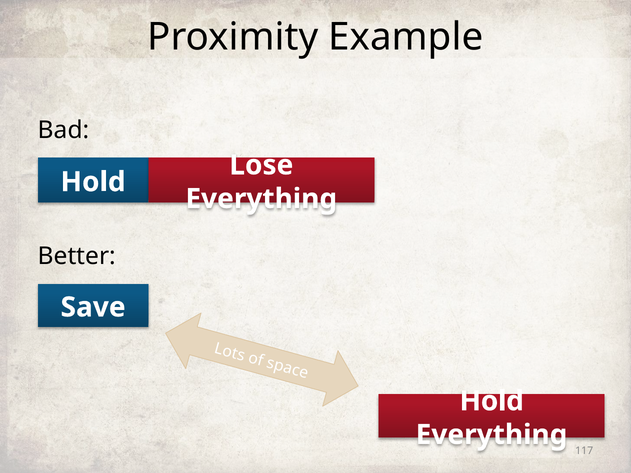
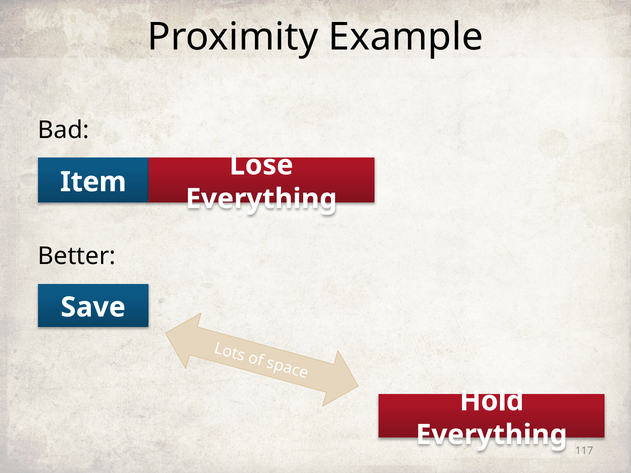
Hold at (93, 182): Hold -> Item
